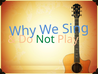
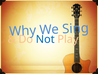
Not colour: green -> blue
